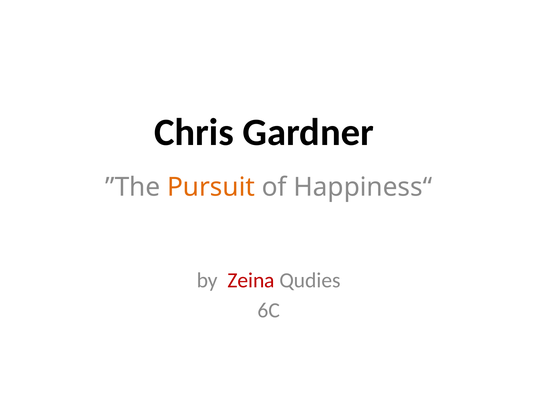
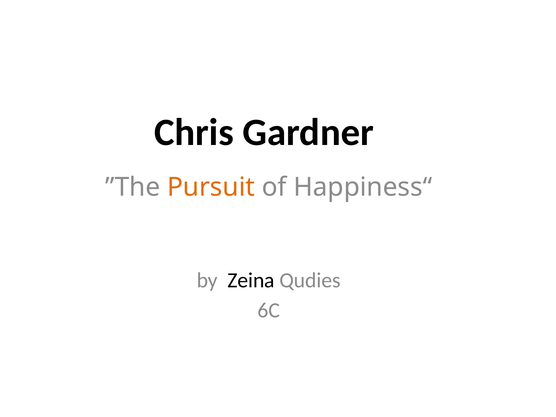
Zeina colour: red -> black
